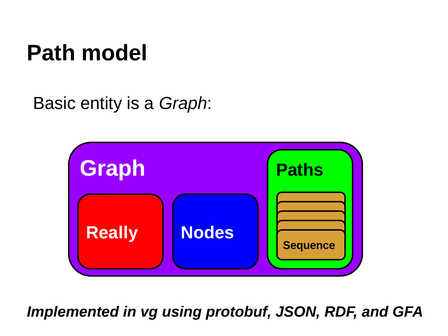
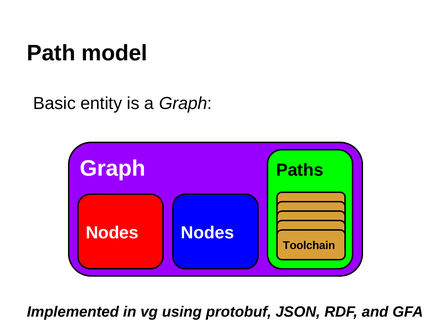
Really at (112, 233): Really -> Nodes
Sequence: Sequence -> Toolchain
